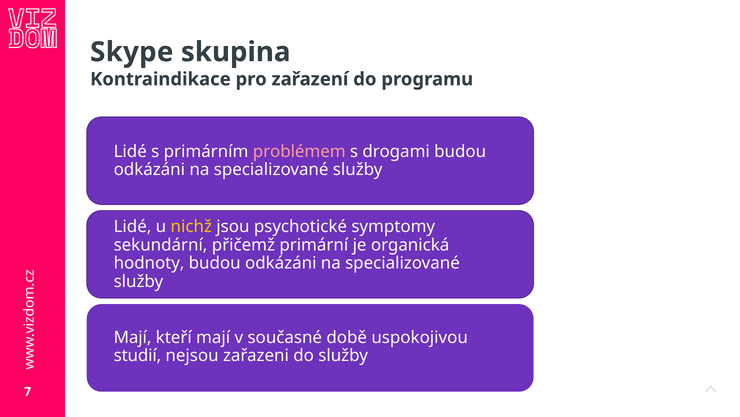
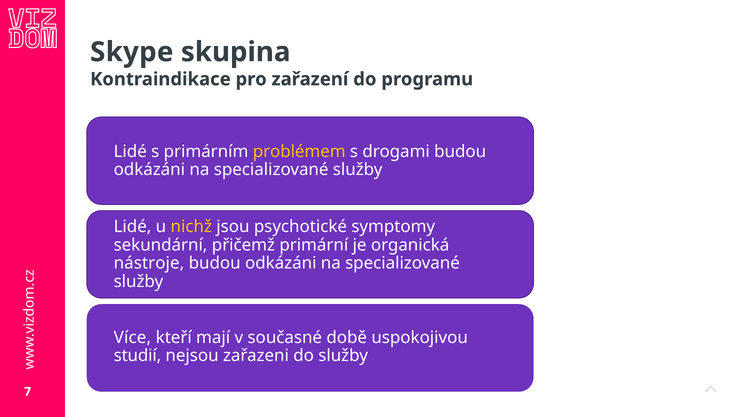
problémem colour: pink -> yellow
hodnoty: hodnoty -> nástroje
Mají at (133, 337): Mají -> Více
